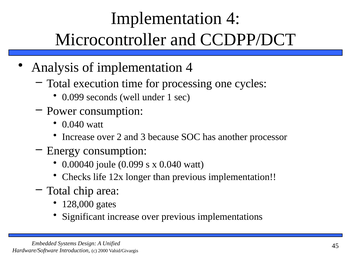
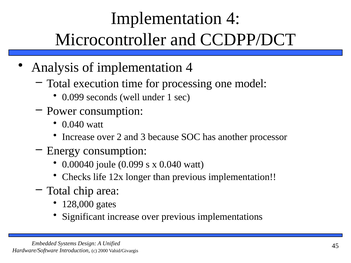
cycles: cycles -> model
